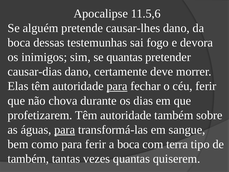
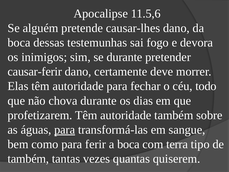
se quantas: quantas -> durante
causar-dias: causar-dias -> causar-ferir
para at (117, 86) underline: present -> none
céu ferir: ferir -> todo
